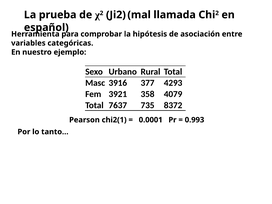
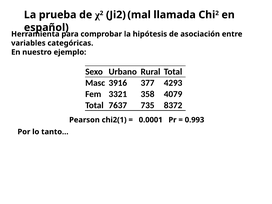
3921: 3921 -> 3321
